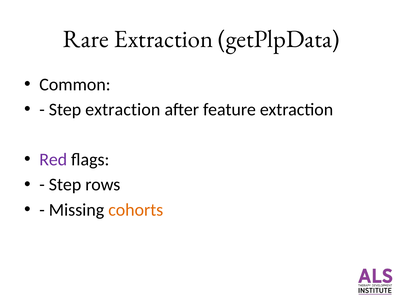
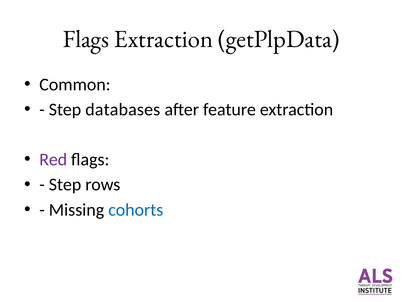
Rare at (86, 39): Rare -> Flags
Step extraction: extraction -> databases
cohorts colour: orange -> blue
